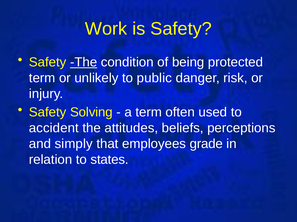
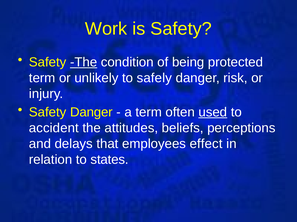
public: public -> safely
Safety Solving: Solving -> Danger
used underline: none -> present
simply: simply -> delays
grade: grade -> effect
